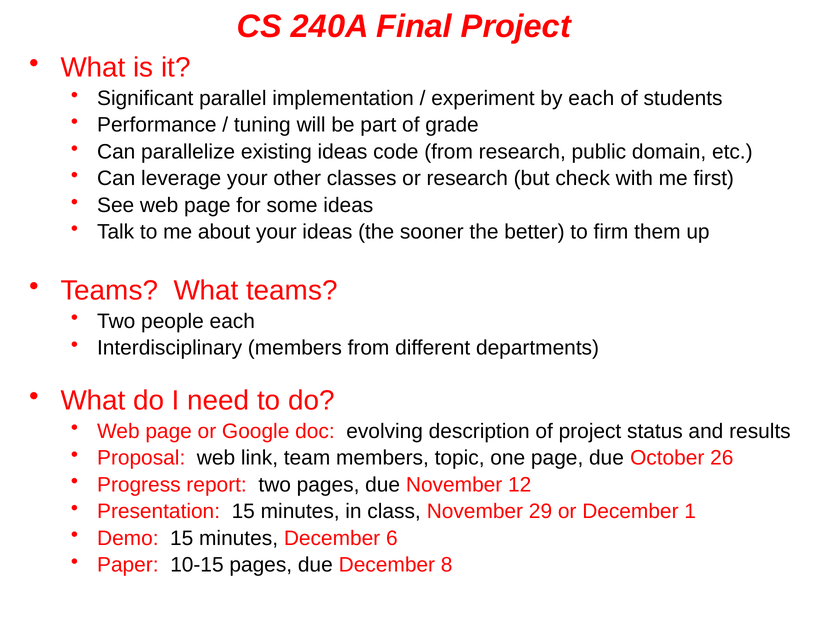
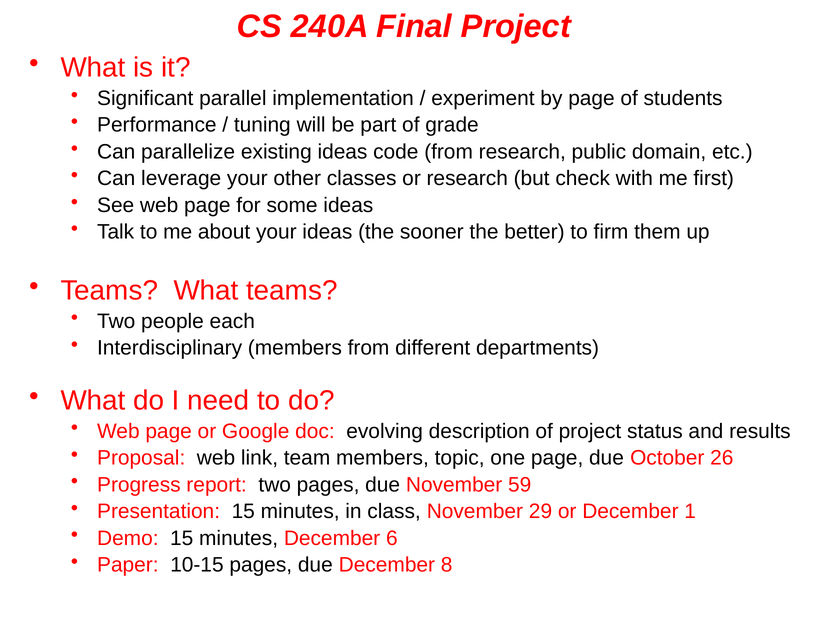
by each: each -> page
12: 12 -> 59
